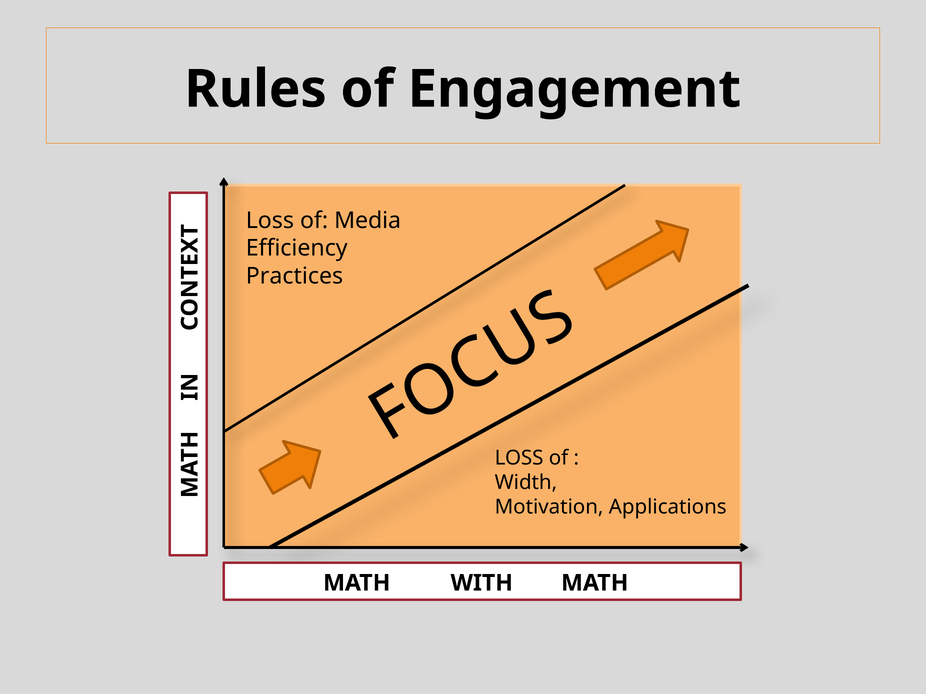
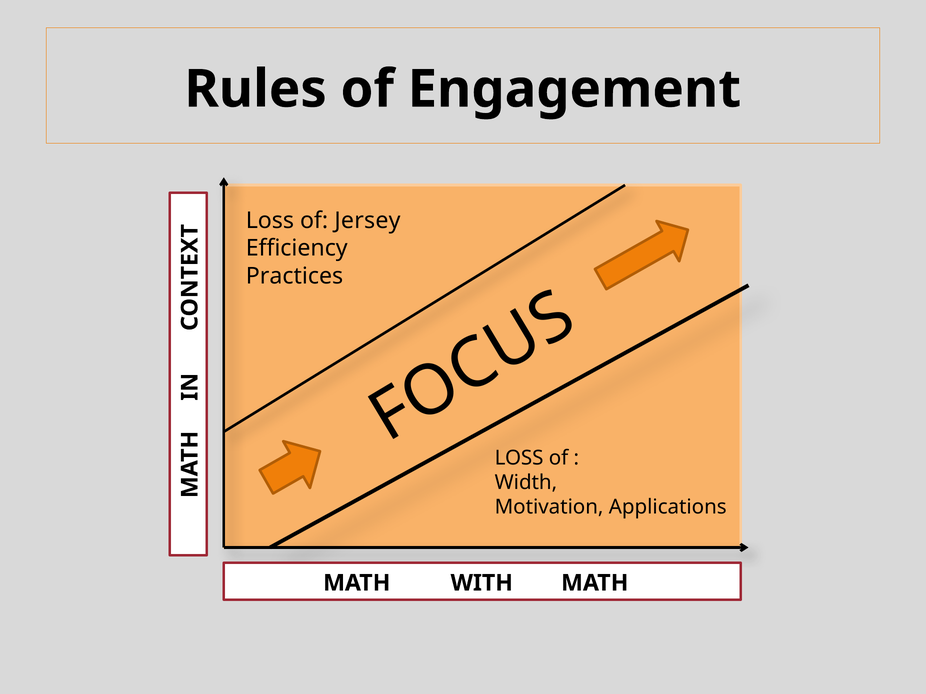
Media: Media -> Jersey
